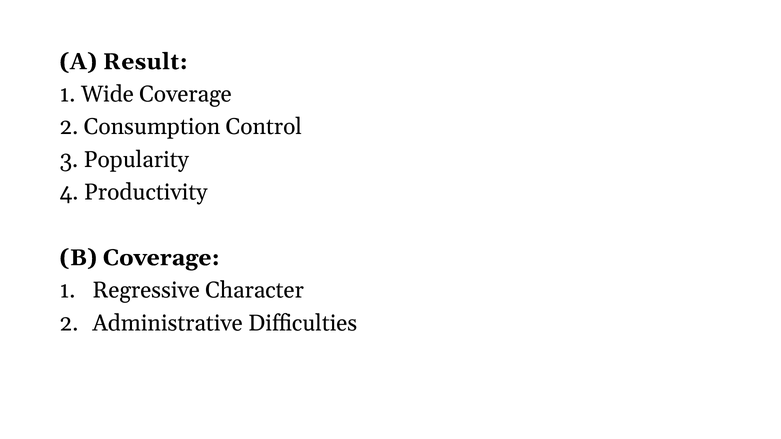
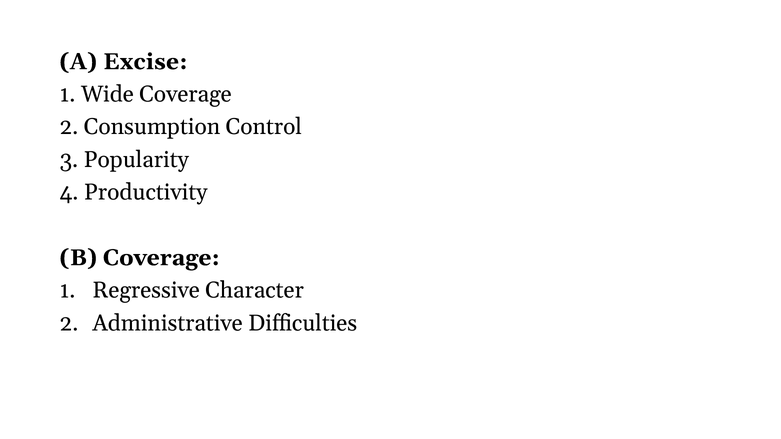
Result: Result -> Excise
